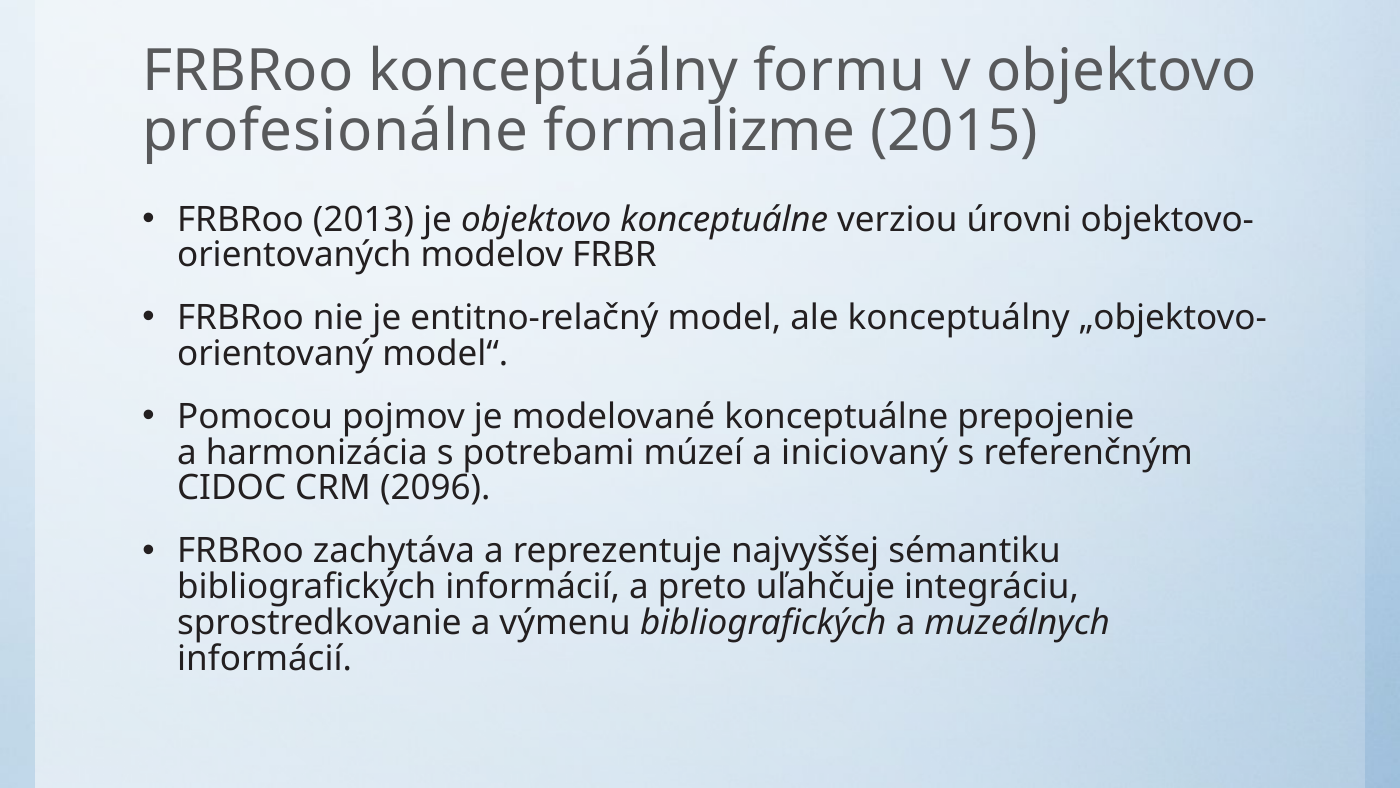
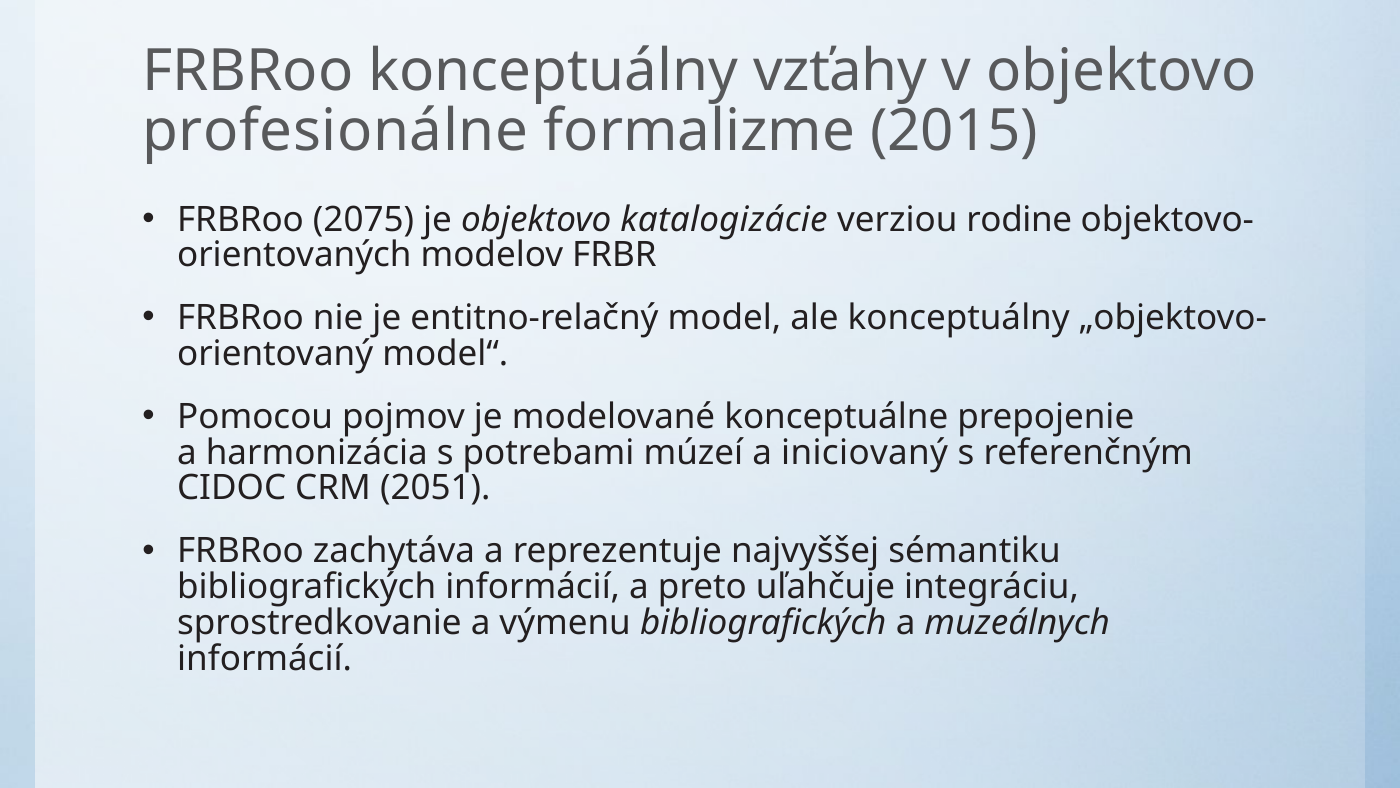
formu: formu -> vzťahy
2013: 2013 -> 2075
objektovo konceptuálne: konceptuálne -> katalogizácie
úrovni: úrovni -> rodine
2096: 2096 -> 2051
